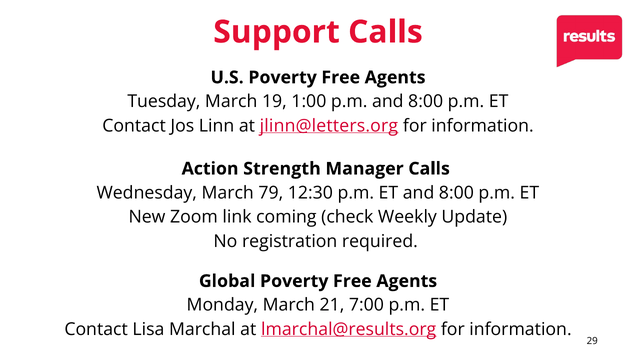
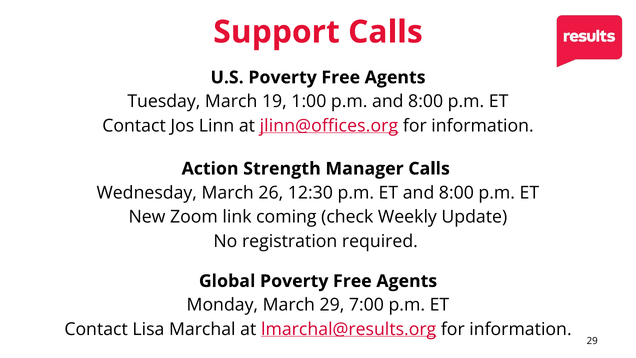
jlinn@letters.org: jlinn@letters.org -> jlinn@offices.org
79: 79 -> 26
March 21: 21 -> 29
